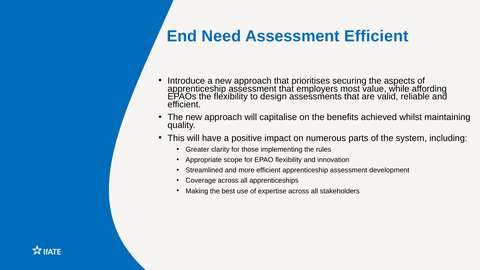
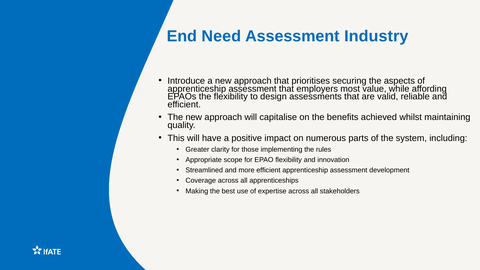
Assessment Efficient: Efficient -> Industry
